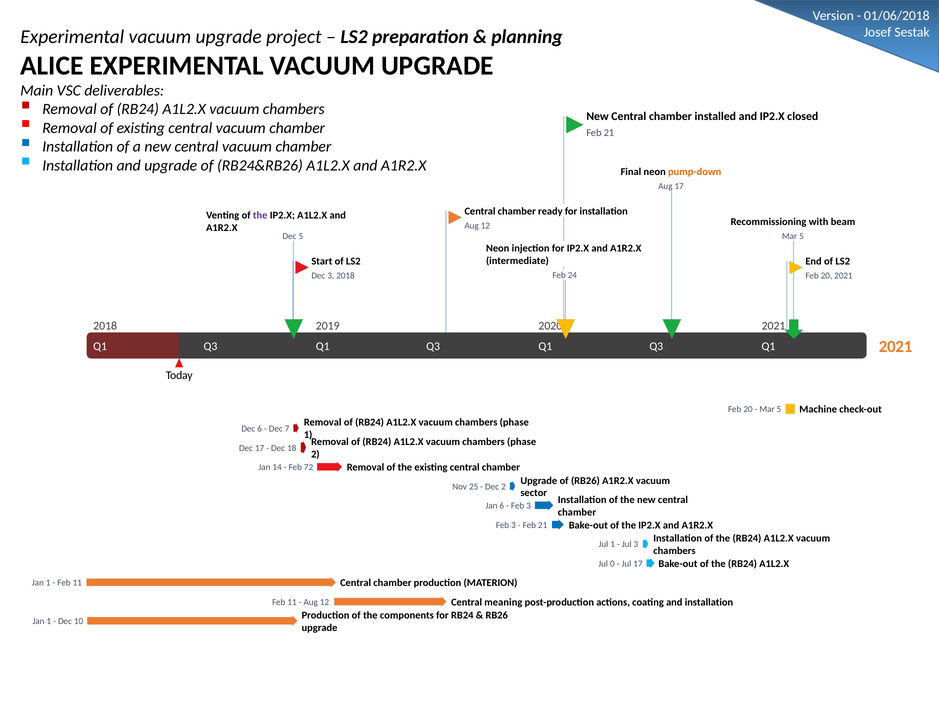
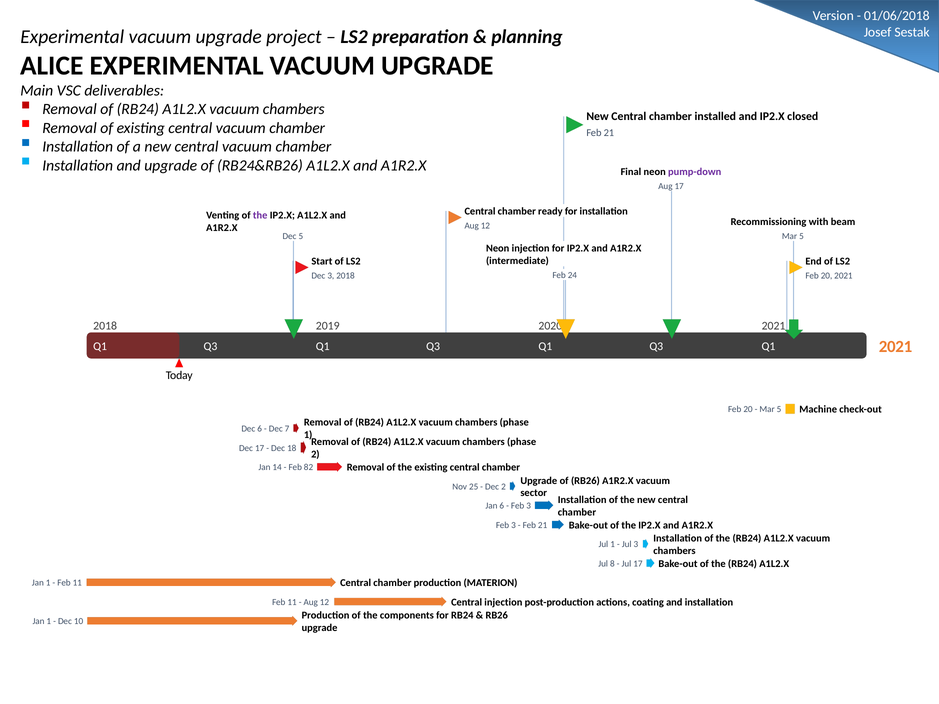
pump-down colour: orange -> purple
72: 72 -> 82
0: 0 -> 8
Central meaning: meaning -> injection
